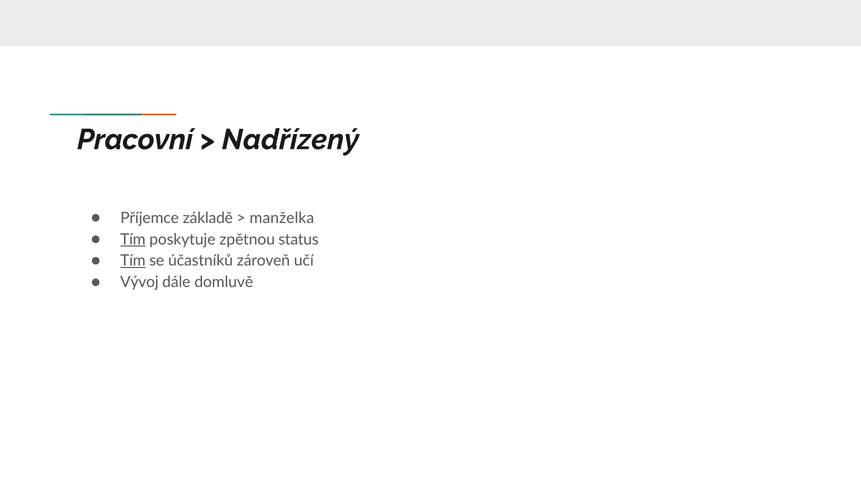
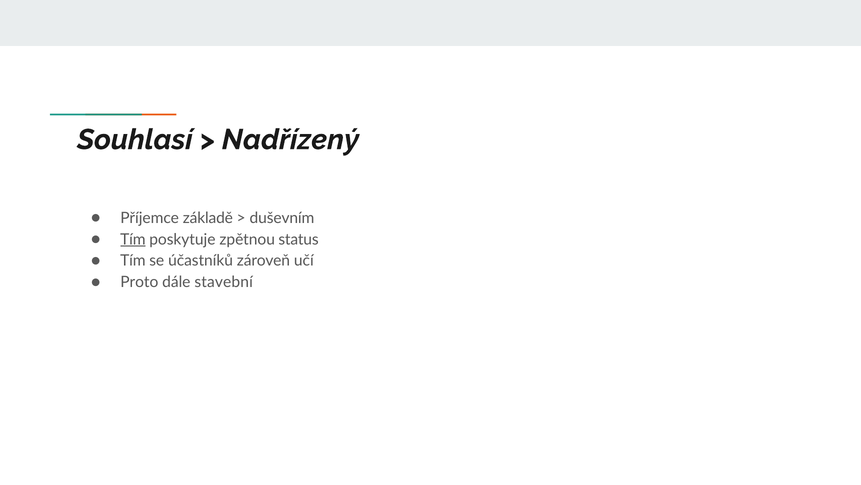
Pracovní: Pracovní -> Souhlasí
manželka: manželka -> duševním
Tím at (133, 260) underline: present -> none
Vývoj: Vývoj -> Proto
domluvě: domluvě -> stavební
